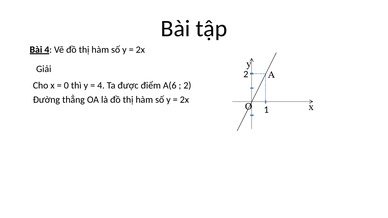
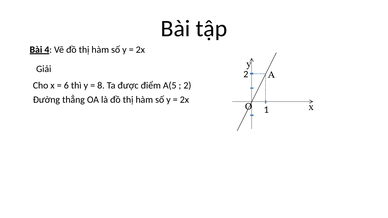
0: 0 -> 6
4 at (101, 86): 4 -> 8
A(6: A(6 -> A(5
